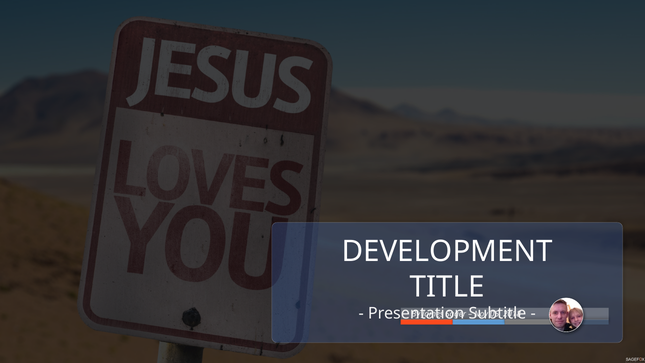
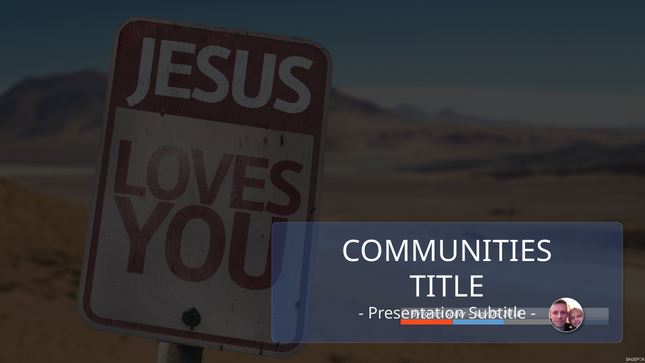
DEVELOPMENT: DEVELOPMENT -> COMMUNITIES
